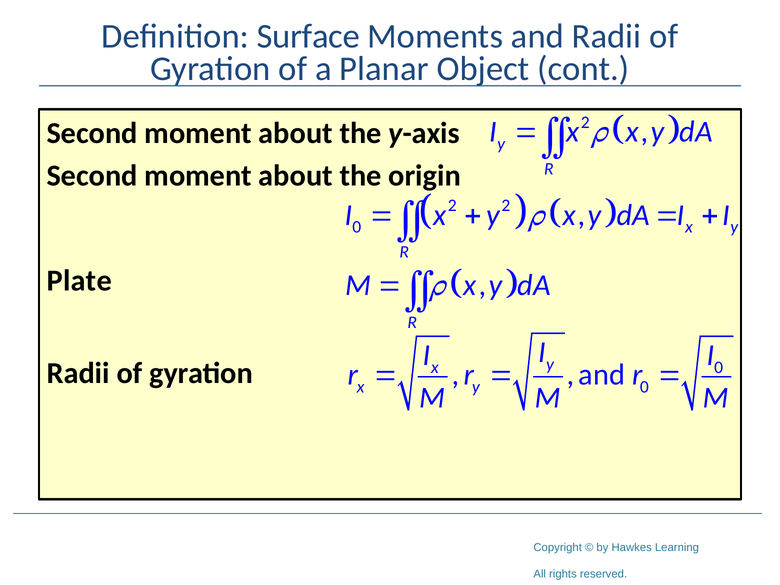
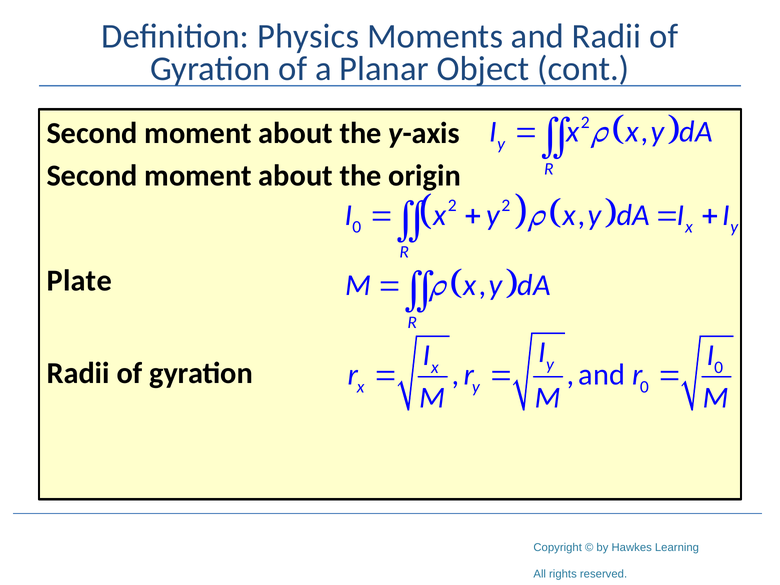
Surface: Surface -> Physics
